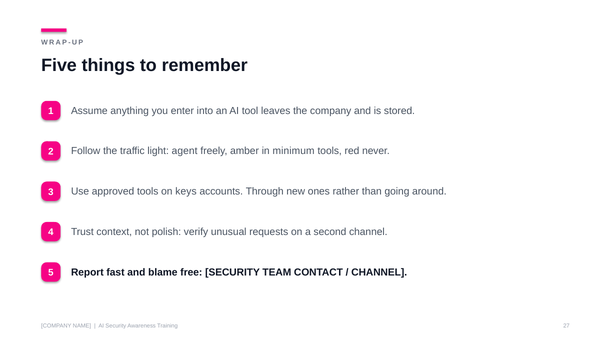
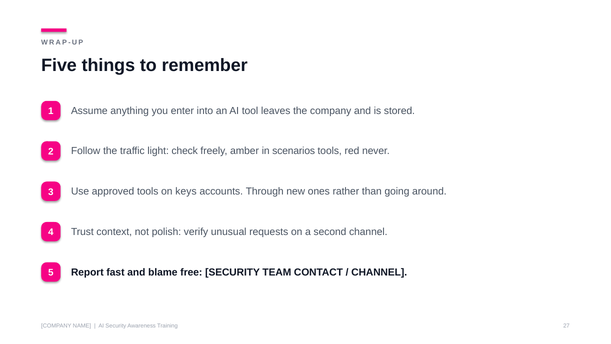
agent: agent -> check
minimum: minimum -> scenarios
